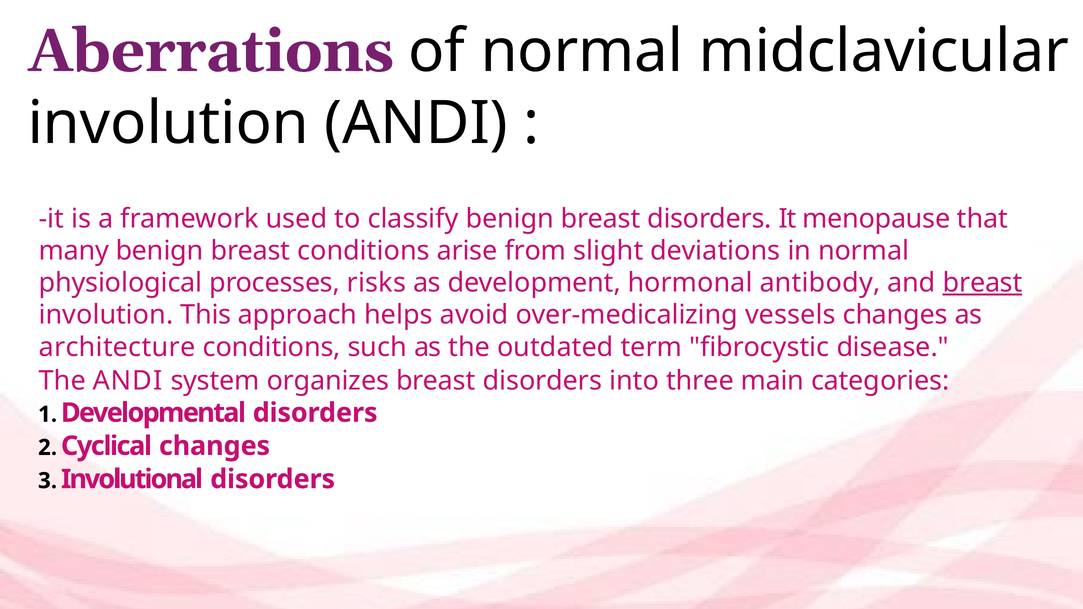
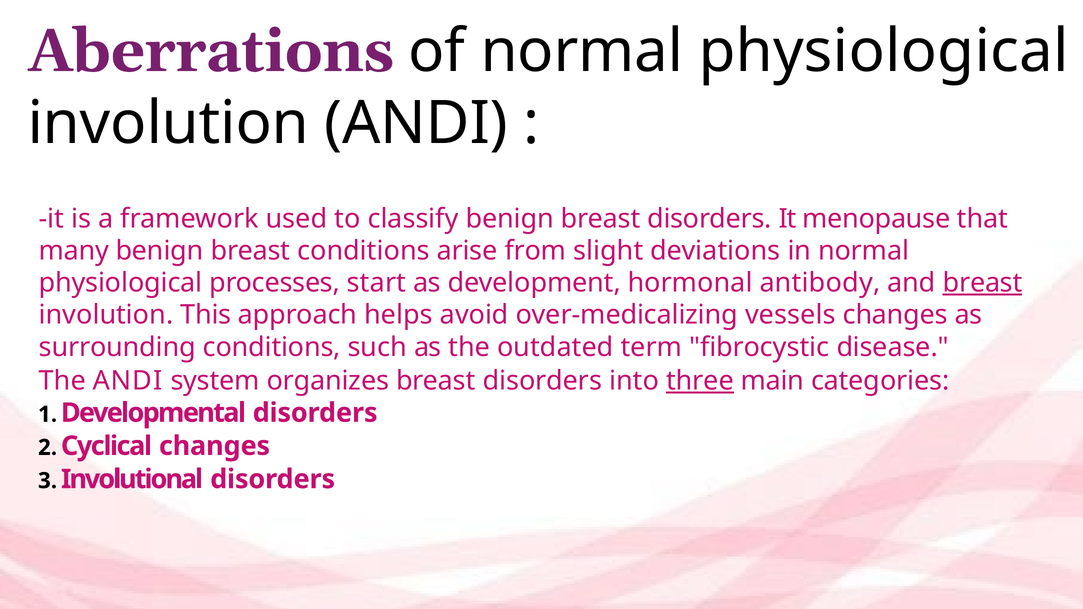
of normal midclavicular: midclavicular -> physiological
risks: risks -> start
architecture: architecture -> surrounding
three underline: none -> present
